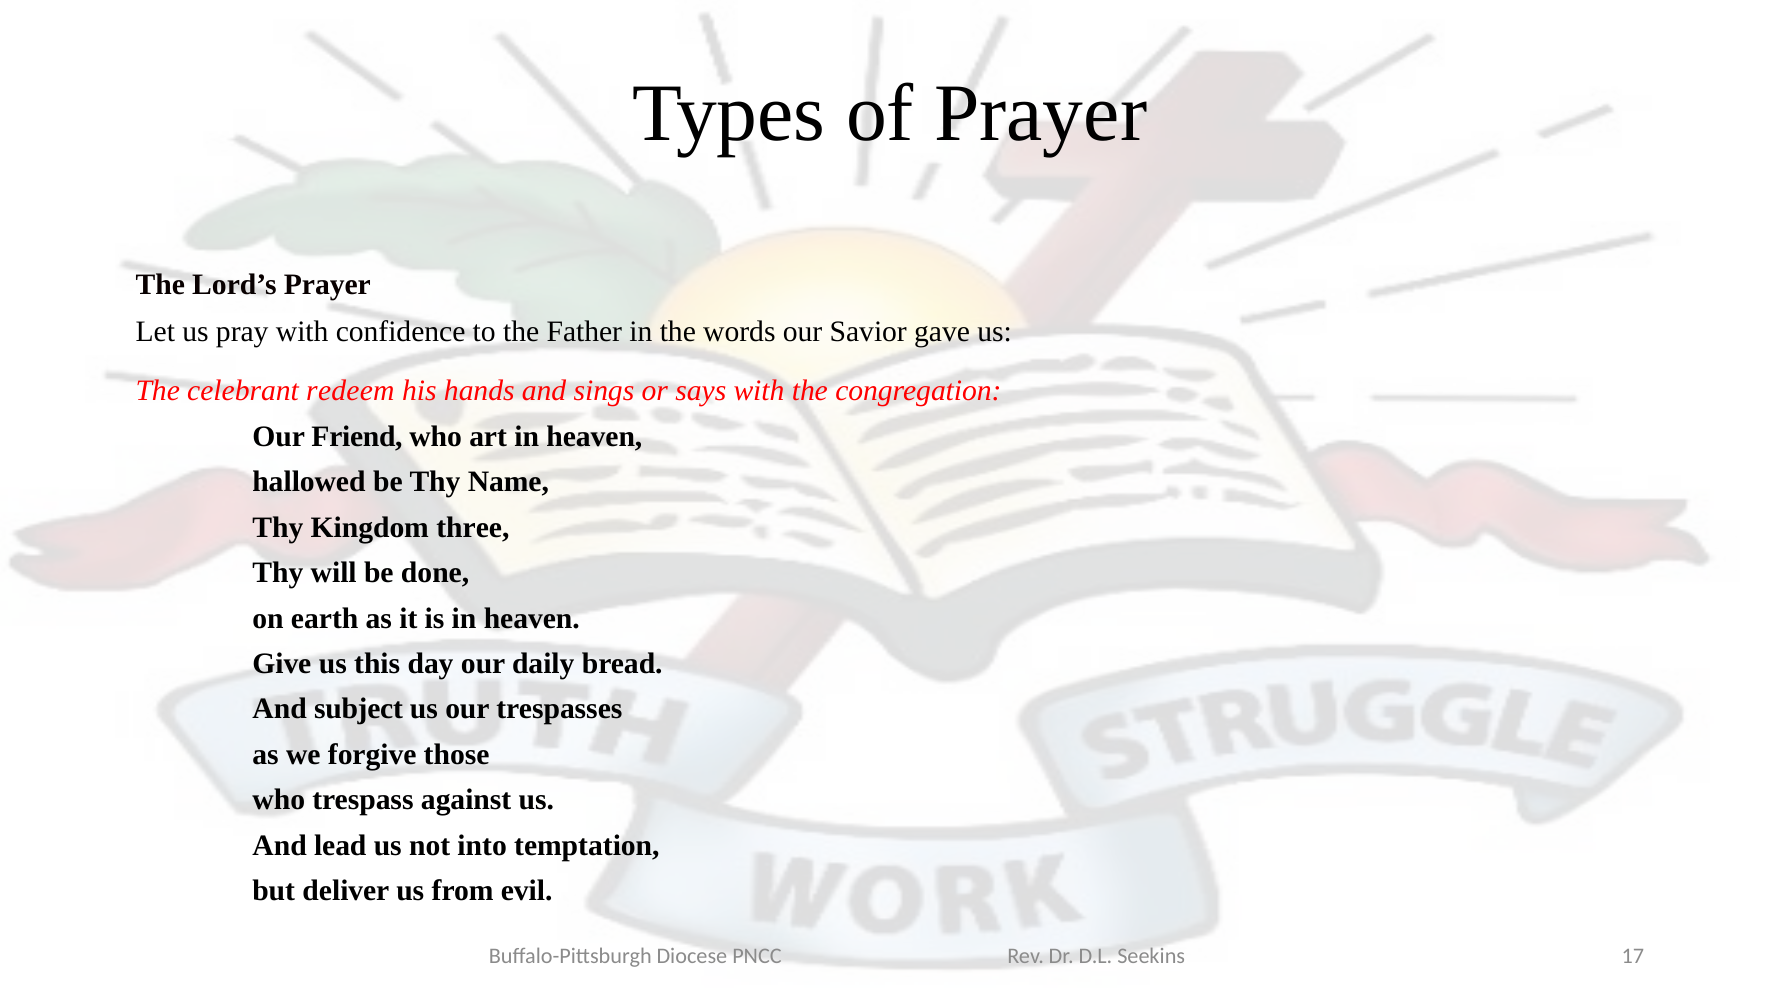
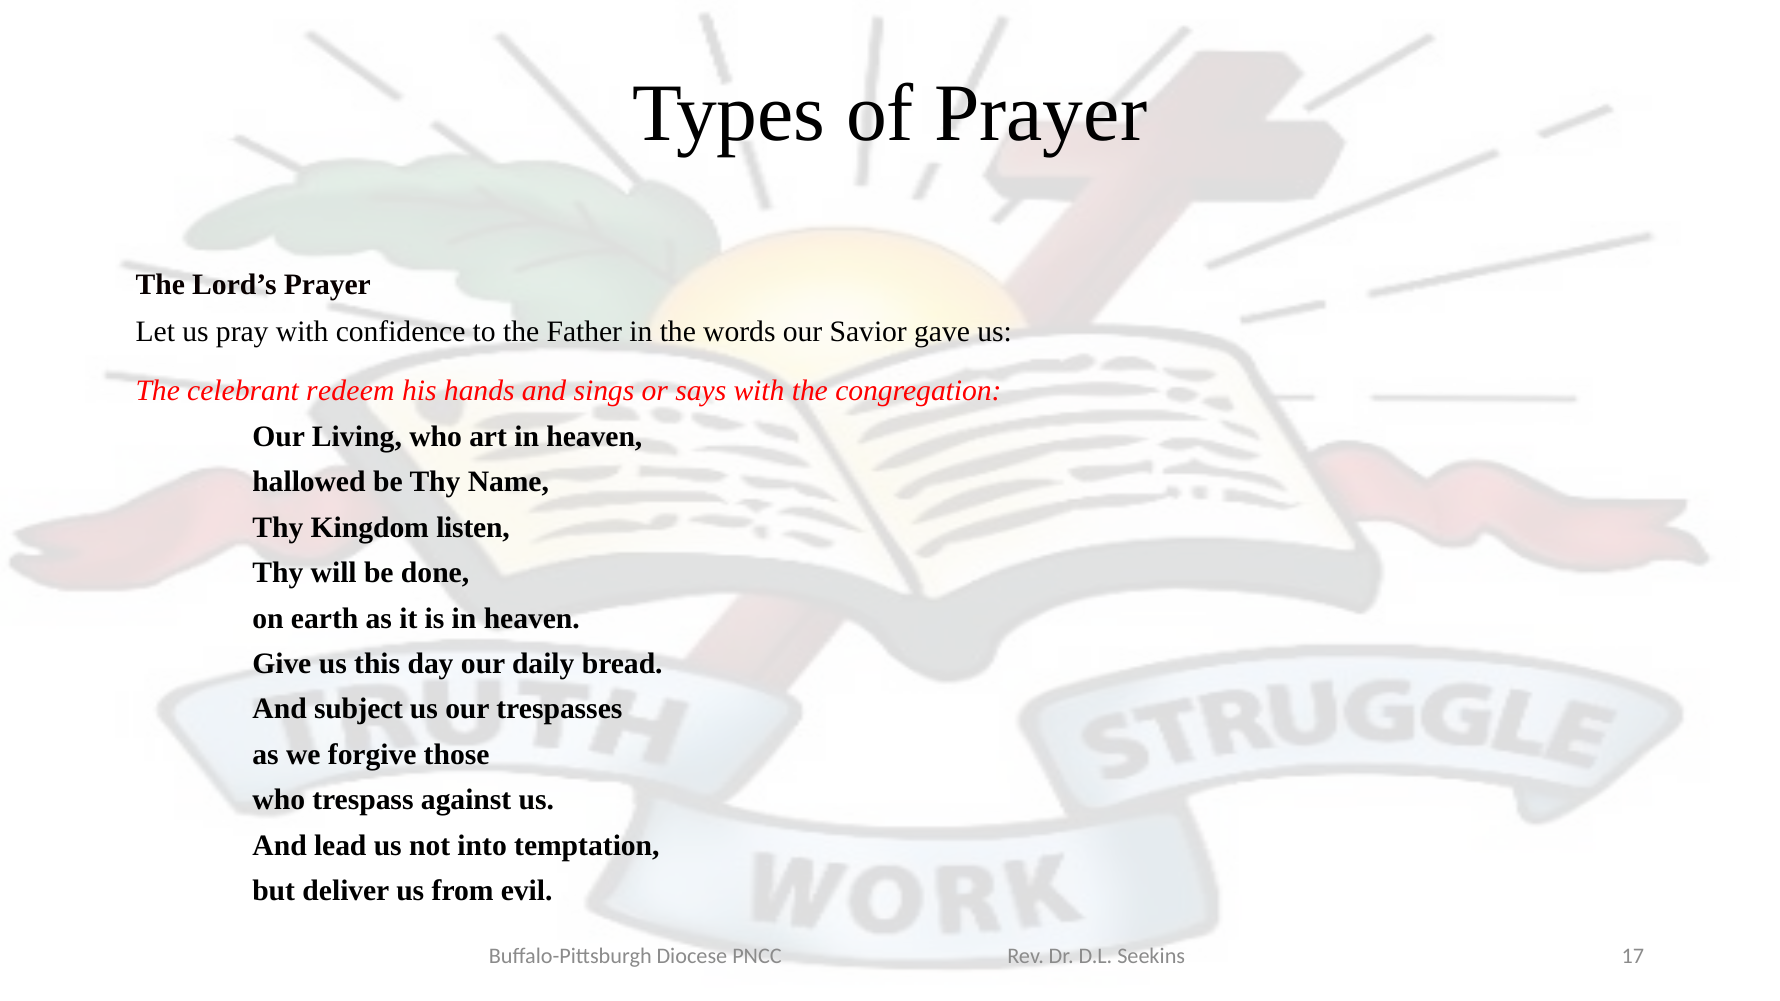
Friend: Friend -> Living
three: three -> listen
